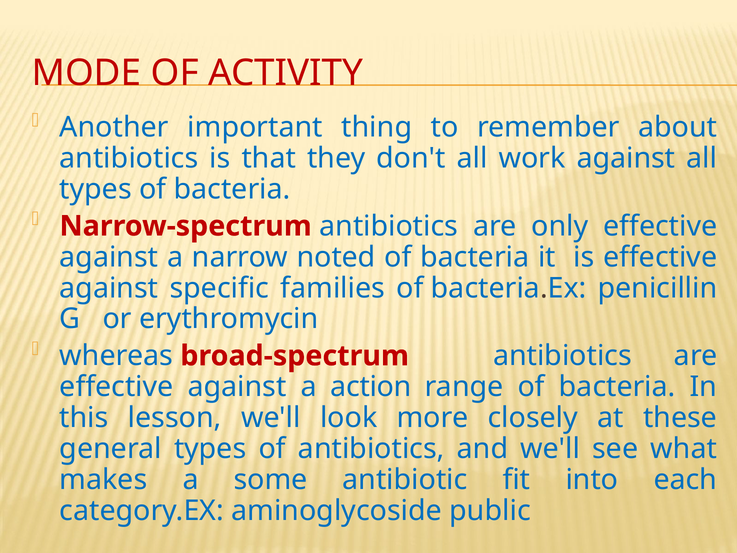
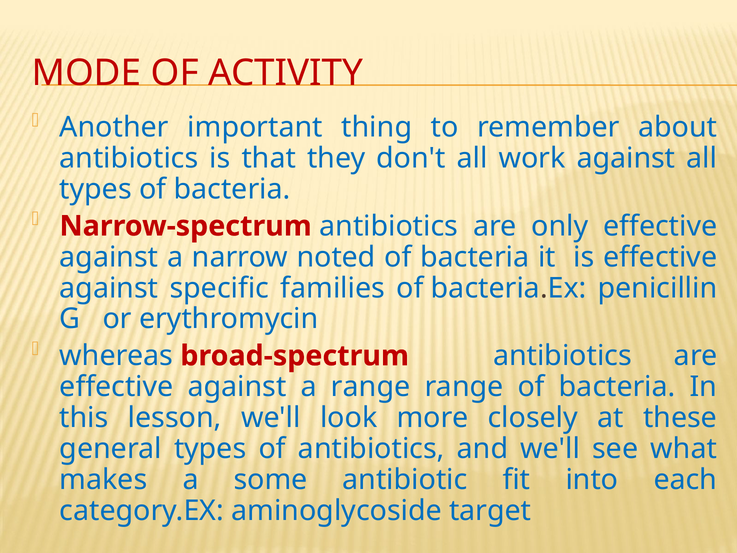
a action: action -> range
public: public -> target
